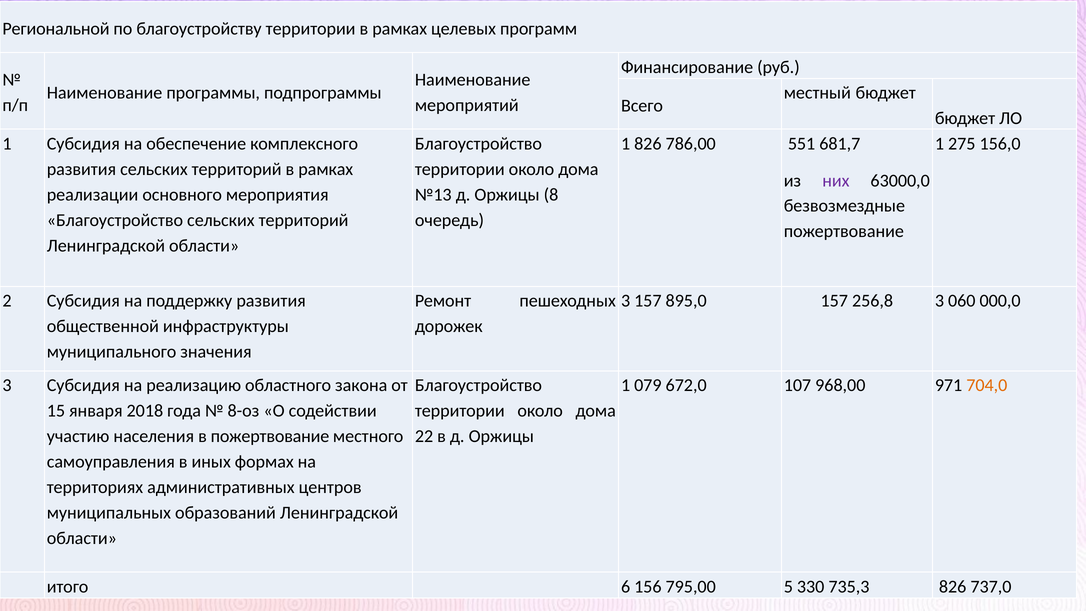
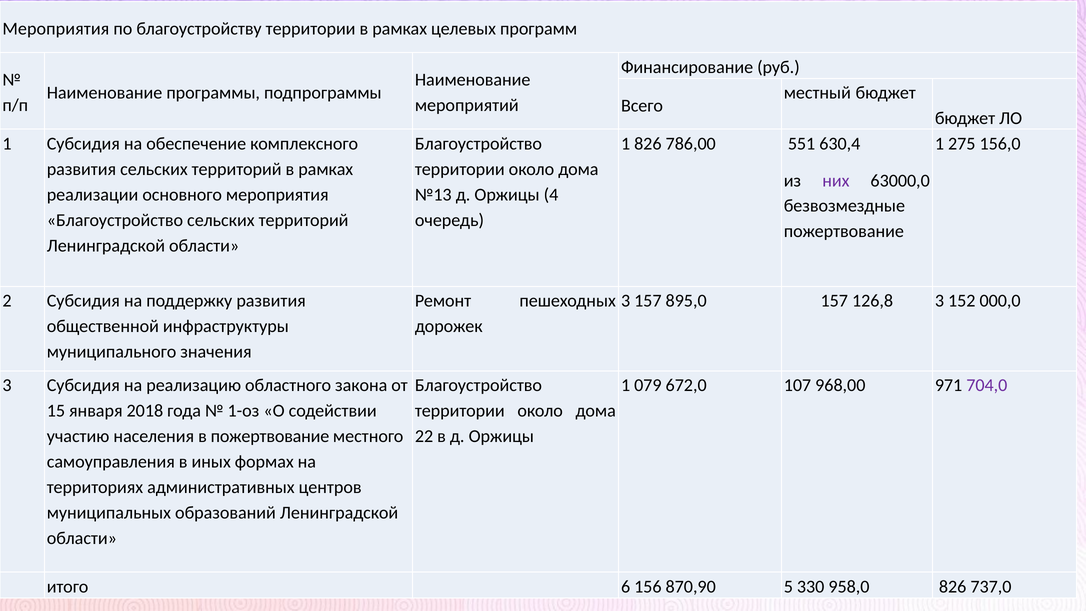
Региональной at (56, 29): Региональной -> Мероприятия
681,7: 681,7 -> 630,4
8: 8 -> 4
256,8: 256,8 -> 126,8
060: 060 -> 152
704,0 colour: orange -> purple
8-оз: 8-оз -> 1-оз
795,00: 795,00 -> 870,90
735,3: 735,3 -> 958,0
